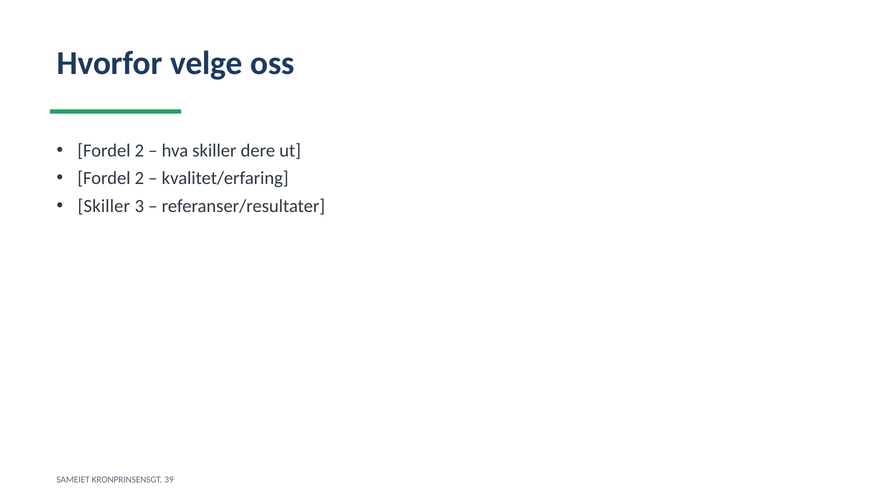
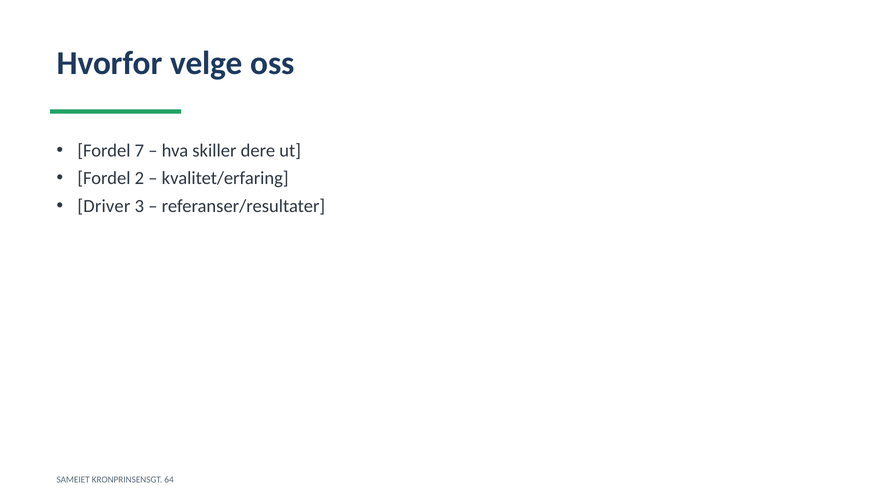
2 at (139, 151): 2 -> 7
Skiller at (104, 206): Skiller -> Driver
39: 39 -> 64
